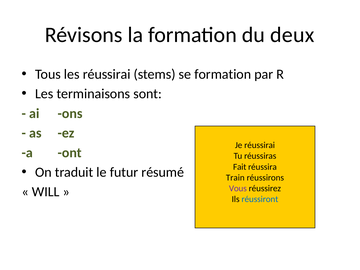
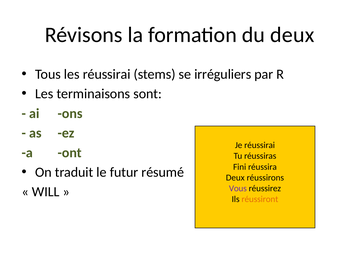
se formation: formation -> irréguliers
Fait: Fait -> Fini
Train at (235, 178): Train -> Deux
réussiront colour: blue -> orange
